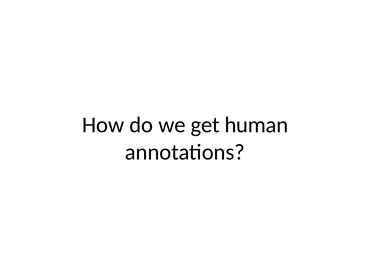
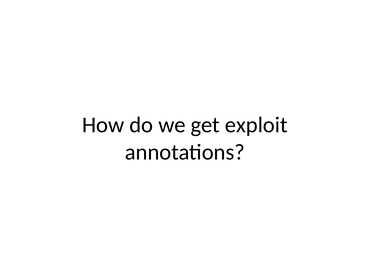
human: human -> exploit
